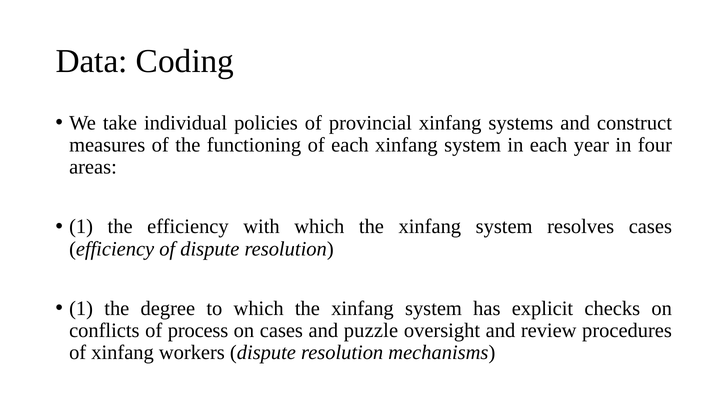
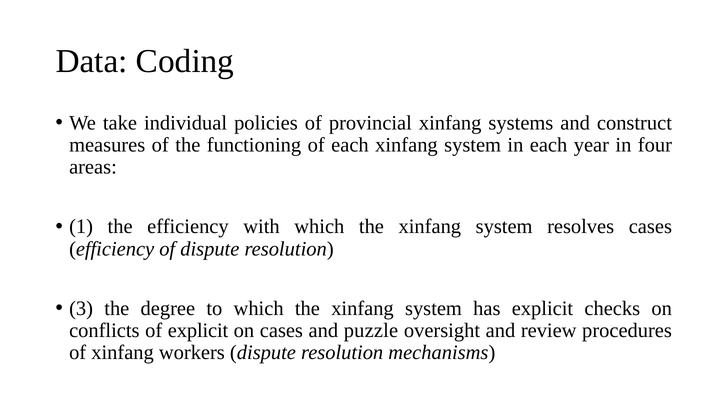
1 at (81, 308): 1 -> 3
of process: process -> explicit
